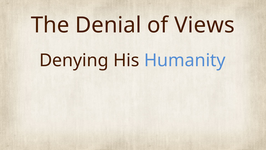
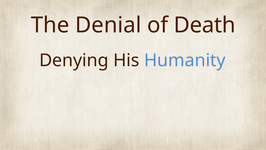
Views: Views -> Death
